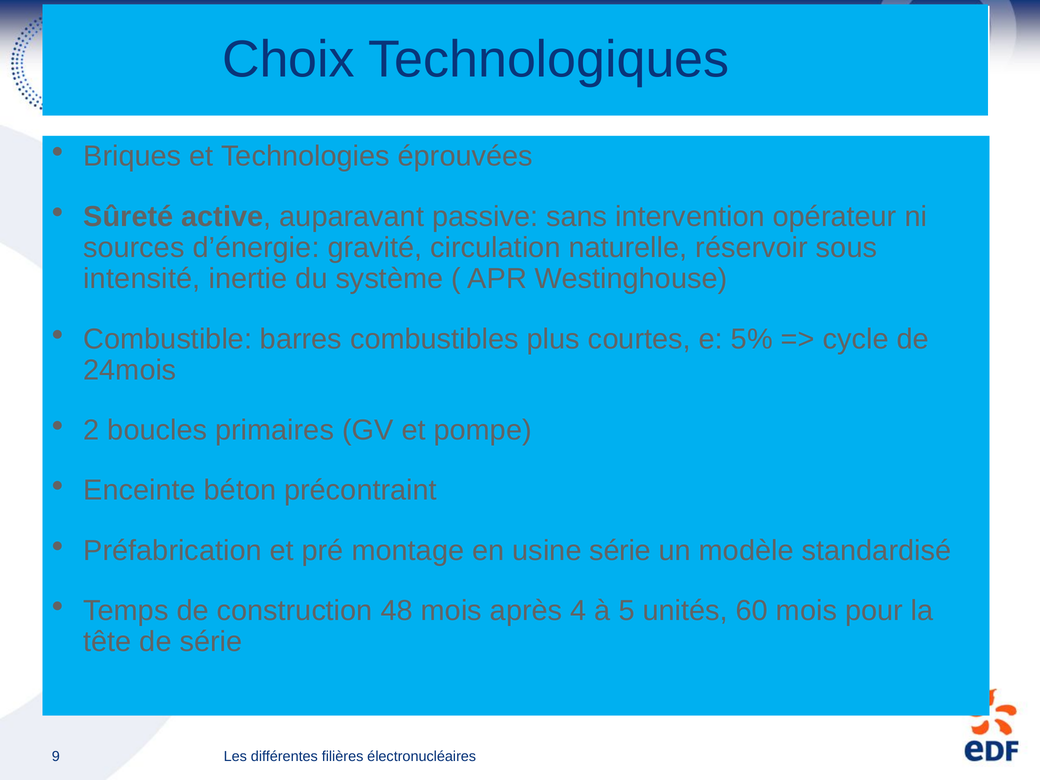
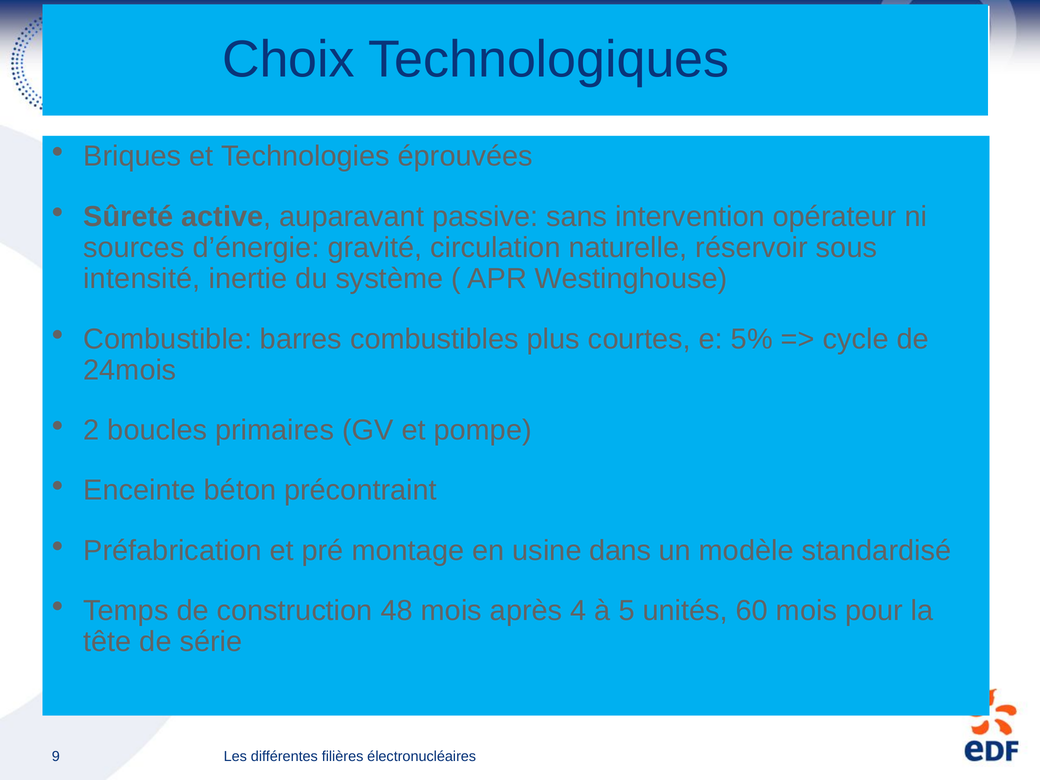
usine série: série -> dans
